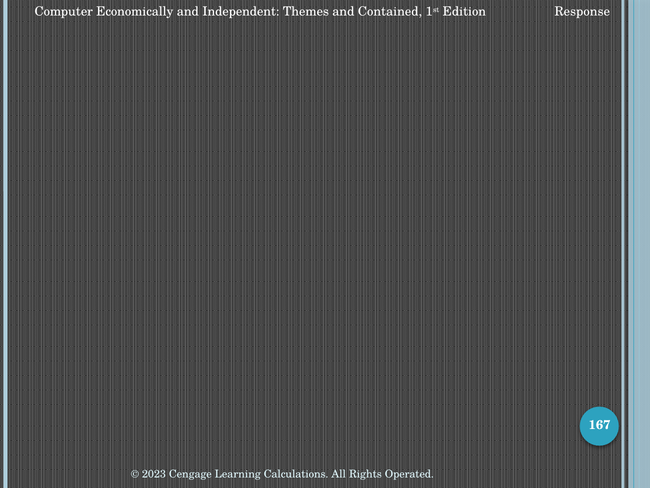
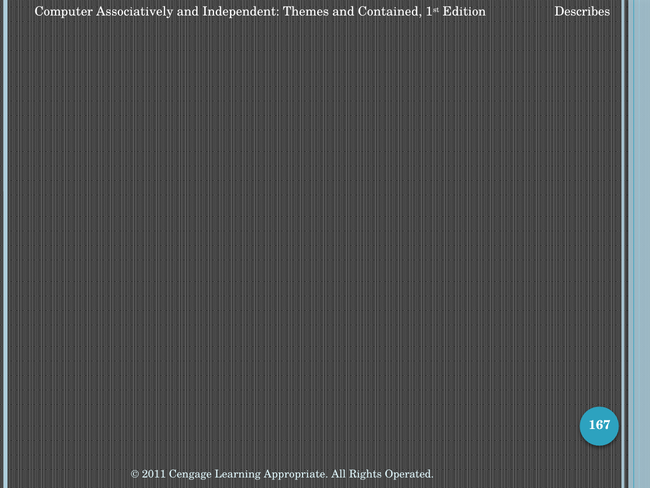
Economically: Economically -> Associatively
Response: Response -> Describes
2023: 2023 -> 2011
Calculations: Calculations -> Appropriate
